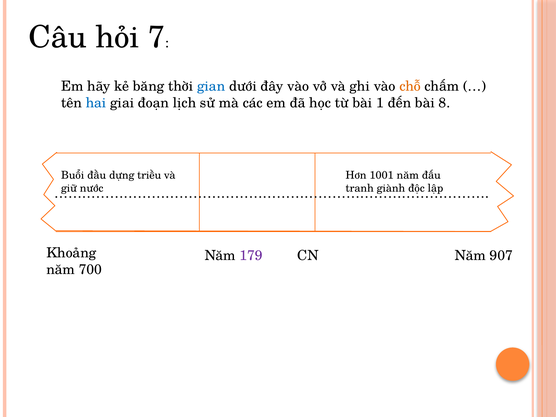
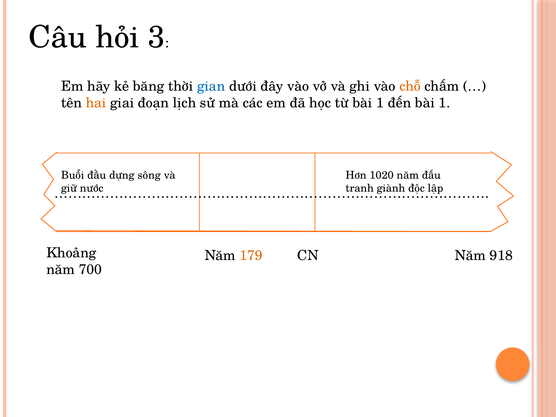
7: 7 -> 3
hai colour: blue -> orange
đến bài 8: 8 -> 1
triều: triều -> sông
1001: 1001 -> 1020
179 colour: purple -> orange
907: 907 -> 918
